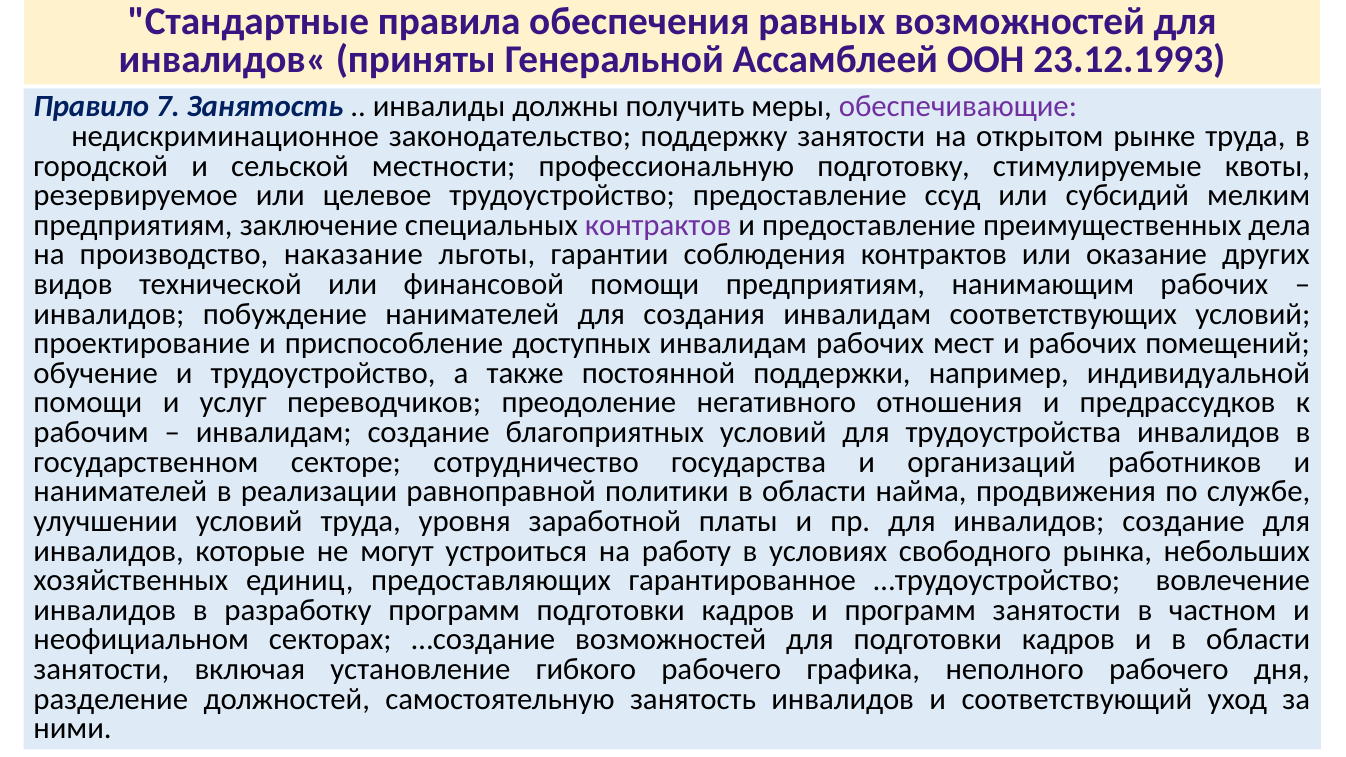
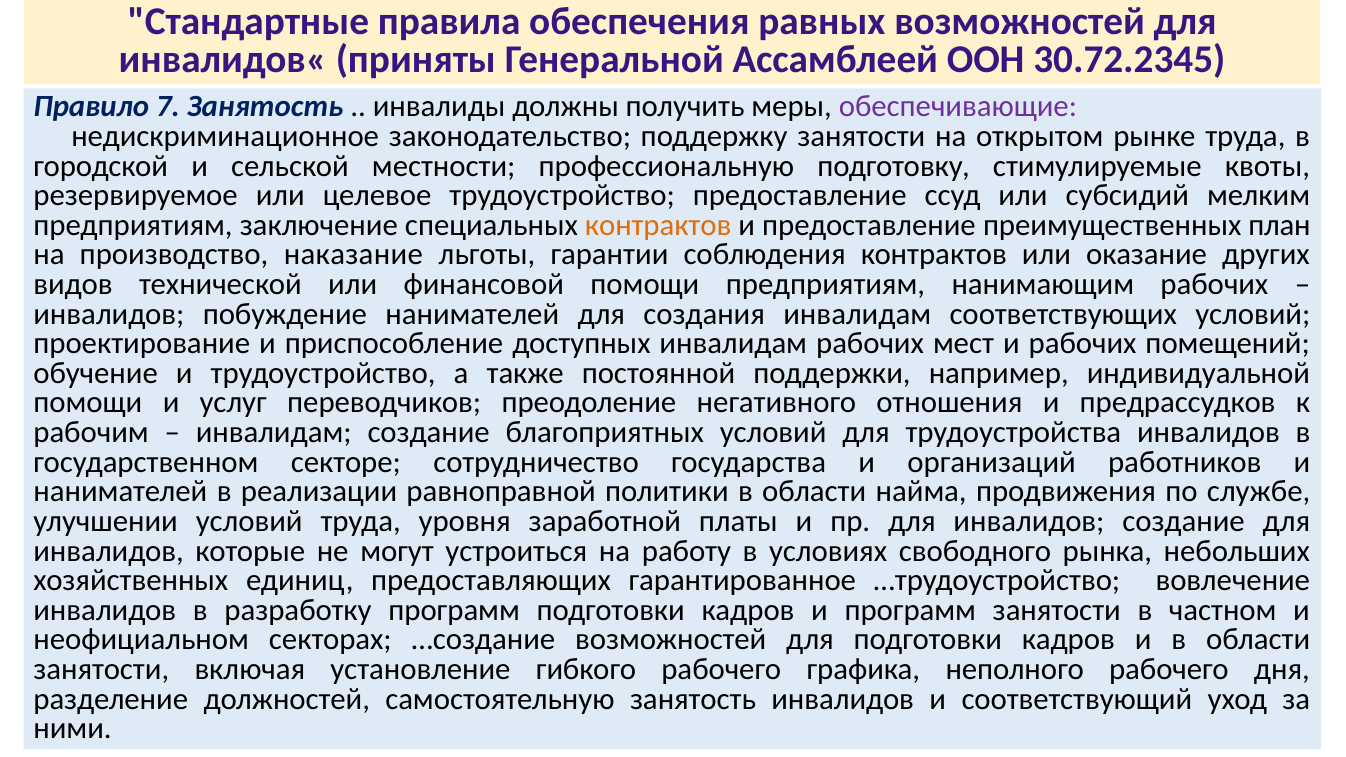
23.12.1993: 23.12.1993 -> 30.72.2345
контрактов at (658, 225) colour: purple -> orange
дела: дела -> план
